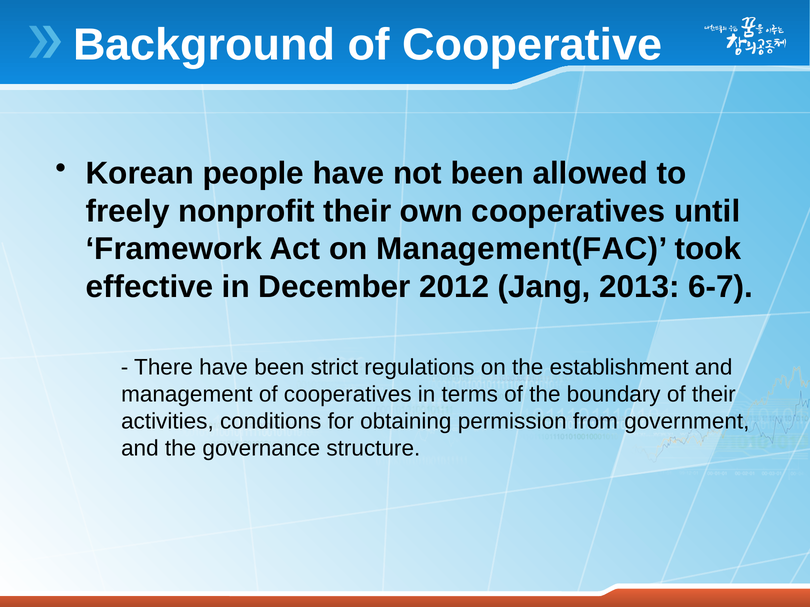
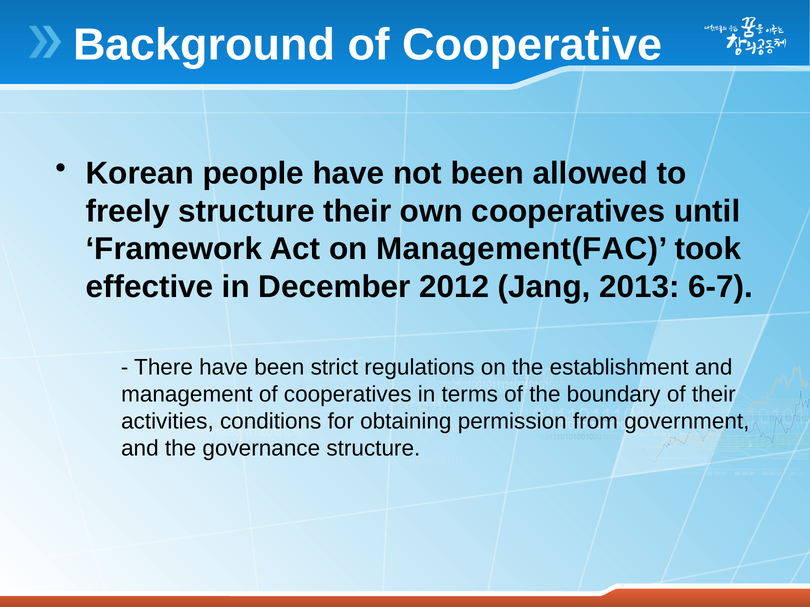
freely nonprofit: nonprofit -> structure
